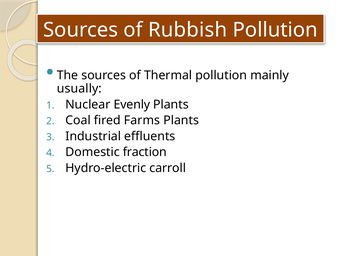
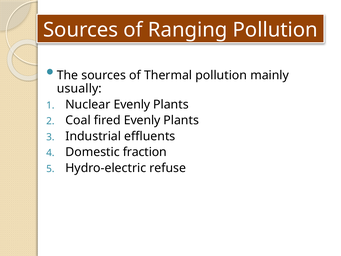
Rubbish: Rubbish -> Ranging
fired Farms: Farms -> Evenly
carroll: carroll -> refuse
